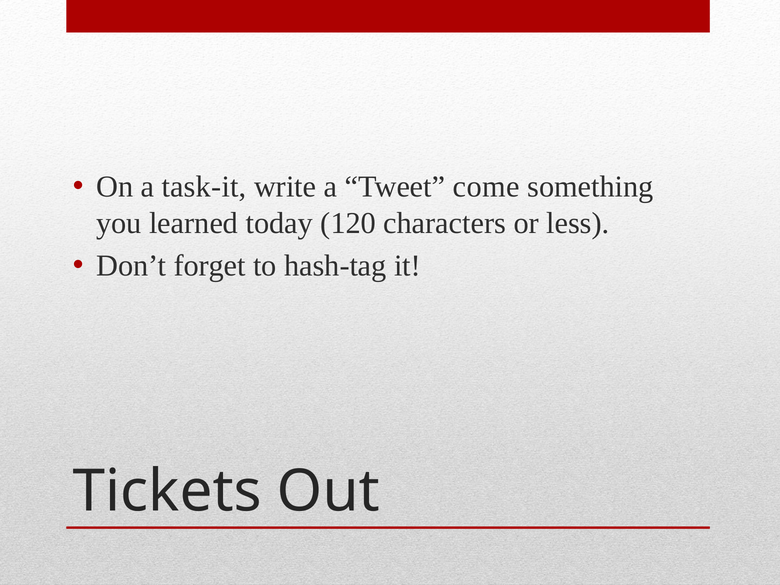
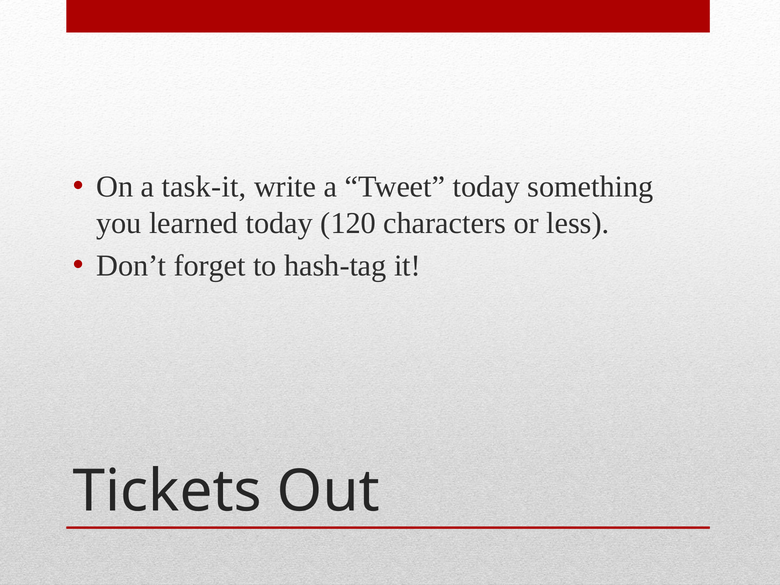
Tweet come: come -> today
